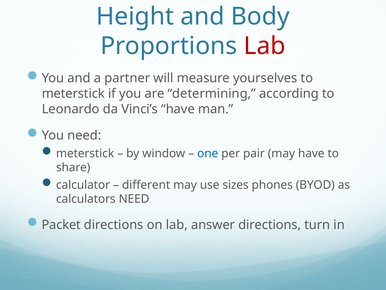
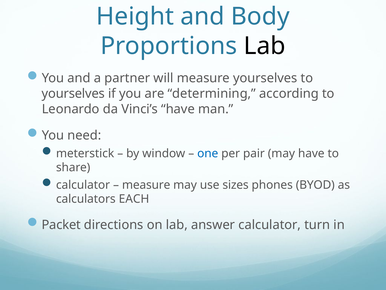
Lab at (265, 46) colour: red -> black
meterstick at (73, 94): meterstick -> yourselves
different at (146, 185): different -> measure
calculators NEED: NEED -> EACH
answer directions: directions -> calculator
